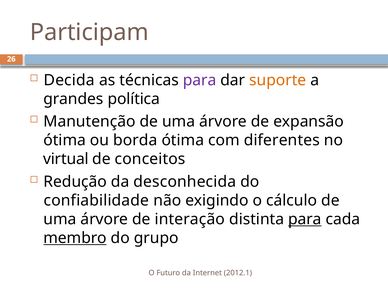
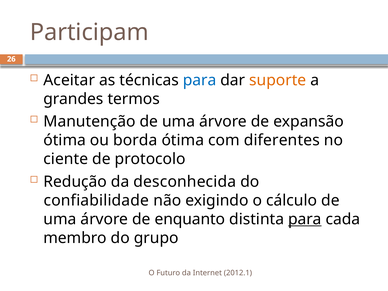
Decida: Decida -> Aceitar
para at (200, 80) colour: purple -> blue
política: política -> termos
virtual: virtual -> ciente
conceitos: conceitos -> protocolo
interação: interação -> enquanto
membro underline: present -> none
